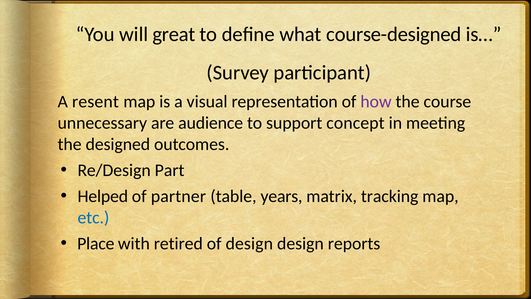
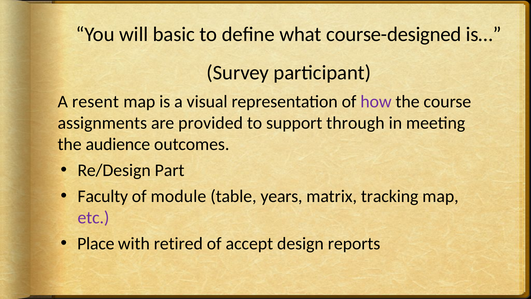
great: great -> basic
unnecessary: unnecessary -> assignments
audience: audience -> provided
concept: concept -> through
designed: designed -> audience
Helped: Helped -> Faculty
partner: partner -> module
etc colour: blue -> purple
of design: design -> accept
